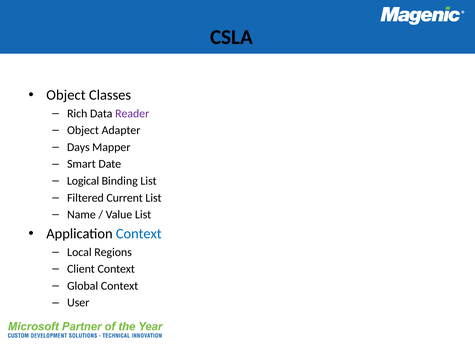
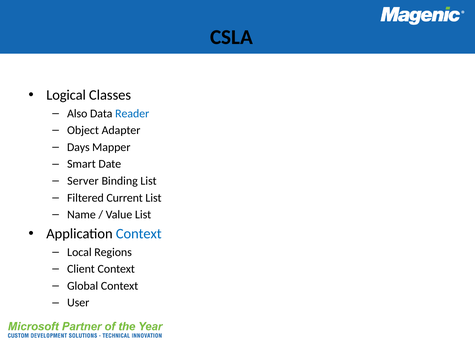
Object at (66, 95): Object -> Logical
Rich: Rich -> Also
Reader colour: purple -> blue
Logical: Logical -> Server
